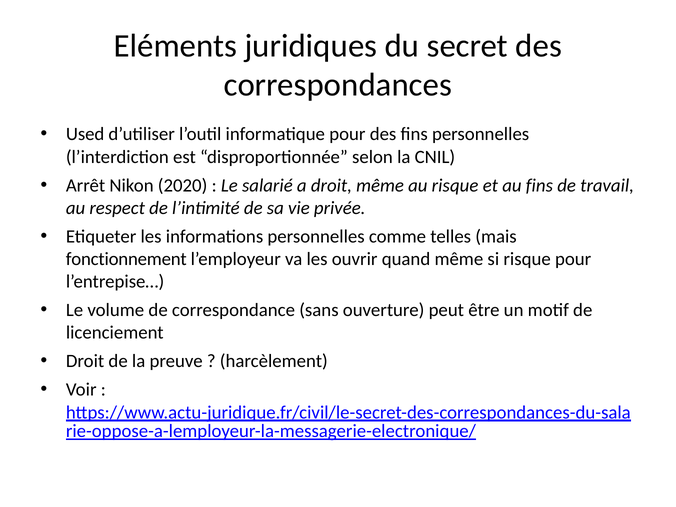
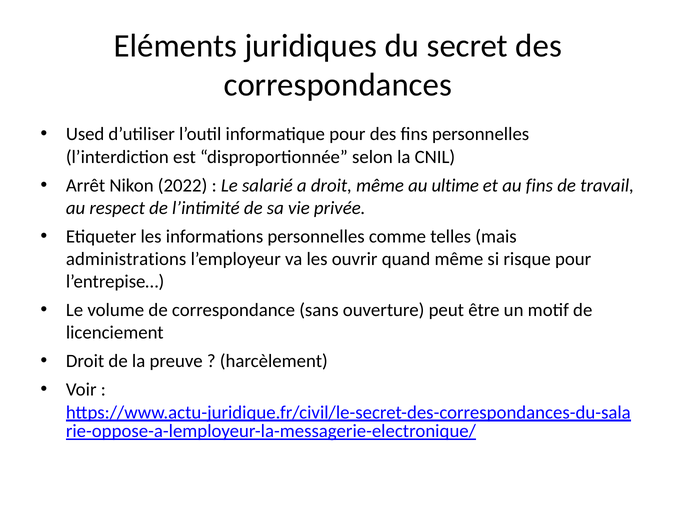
2020: 2020 -> 2022
au risque: risque -> ultime
fonctionnement: fonctionnement -> administrations
